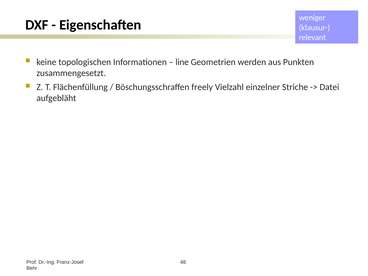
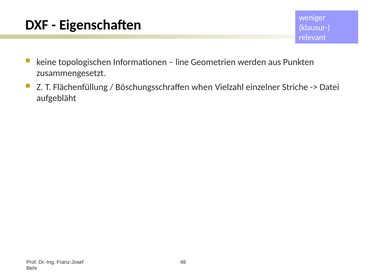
freely: freely -> when
